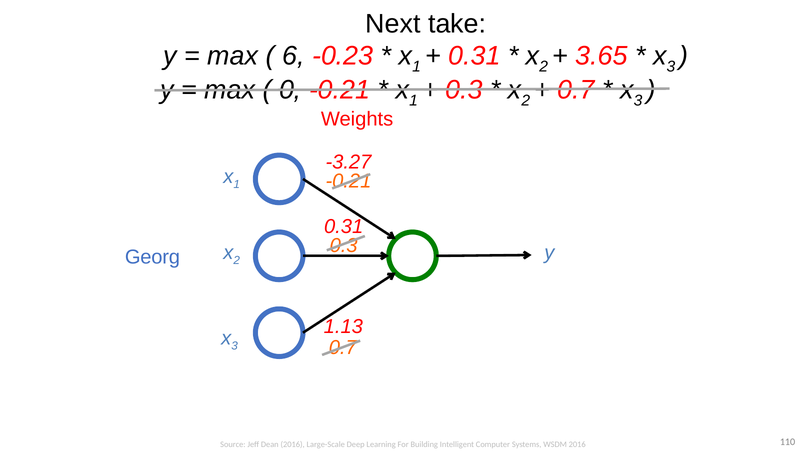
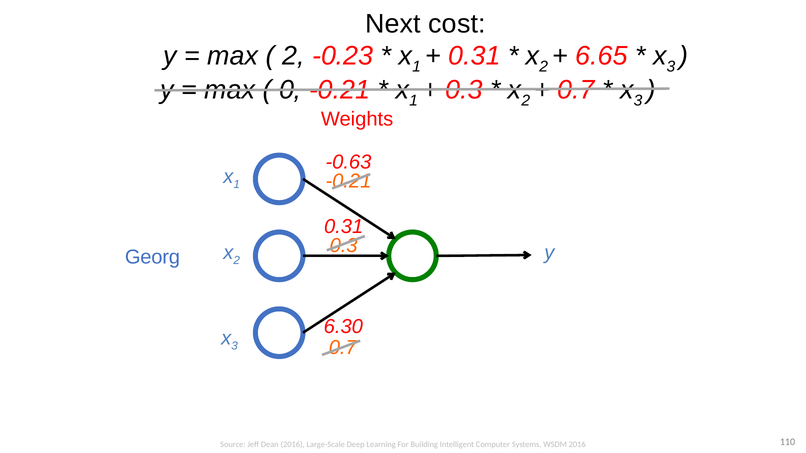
take: take -> cost
6 at (293, 56): 6 -> 2
3.65: 3.65 -> 6.65
-3.27: -3.27 -> -0.63
1.13: 1.13 -> 6.30
